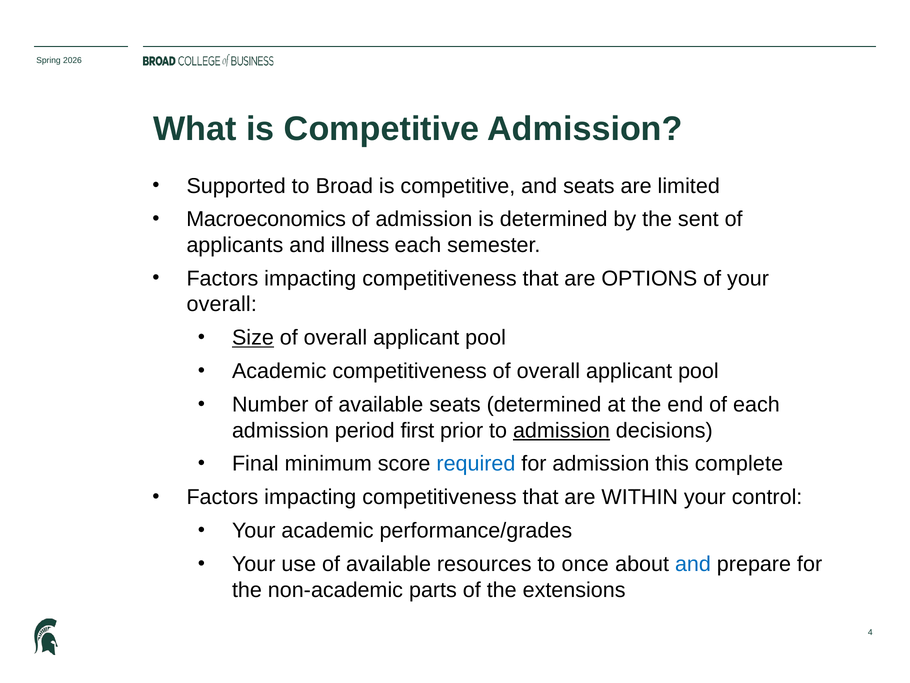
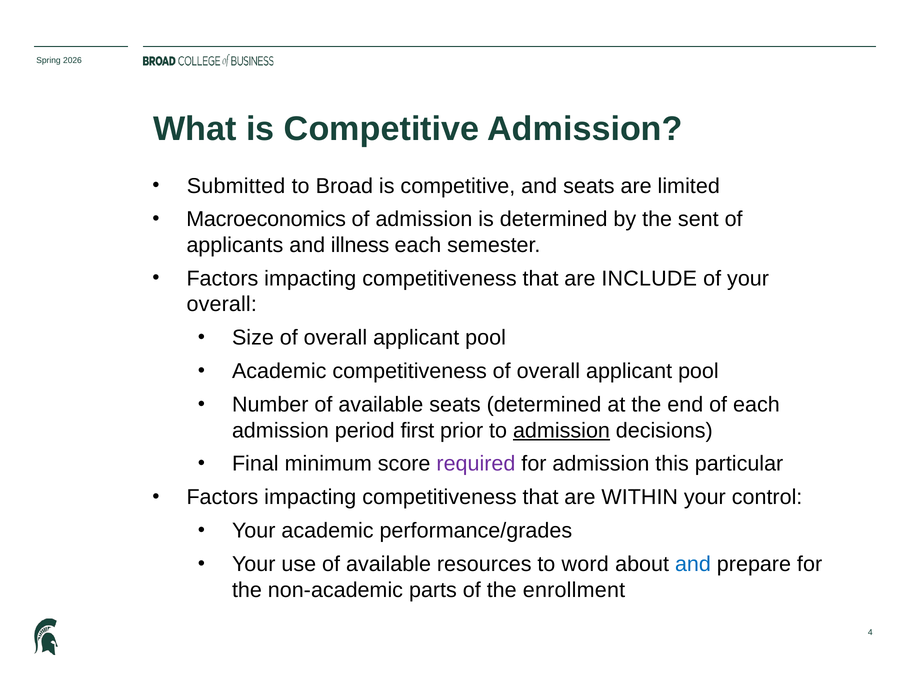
Supported: Supported -> Submitted
OPTIONS: OPTIONS -> INCLUDE
Size underline: present -> none
required colour: blue -> purple
complete: complete -> particular
once: once -> word
extensions: extensions -> enrollment
